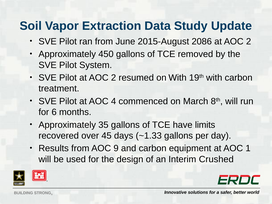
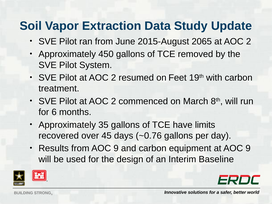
2086: 2086 -> 2065
on With: With -> Feet
4 at (114, 101): 4 -> 2
~1.33: ~1.33 -> ~0.76
at AOC 1: 1 -> 9
Crushed: Crushed -> Baseline
